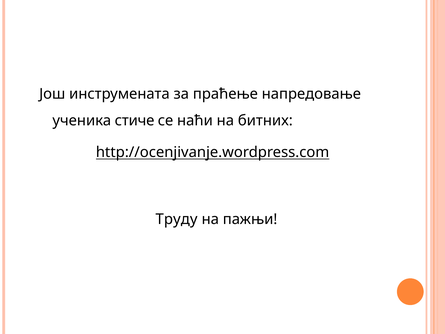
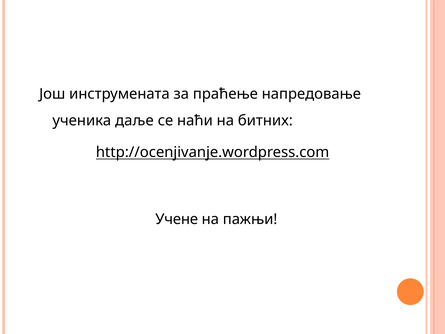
стиче: стиче -> даље
Труду: Труду -> Учене
